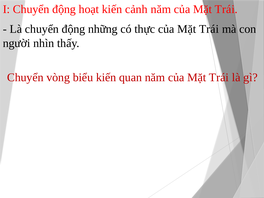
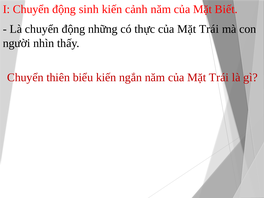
hoạt: hoạt -> sinh
Trái at (226, 9): Trái -> Biết
vòng: vòng -> thiên
quan: quan -> ngắn
